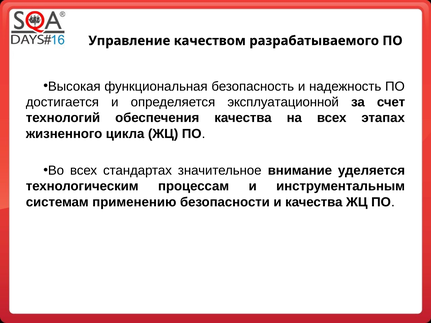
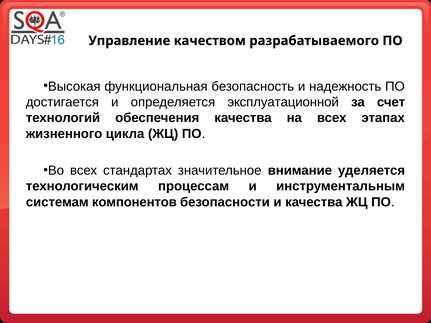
применению: применению -> компонентов
